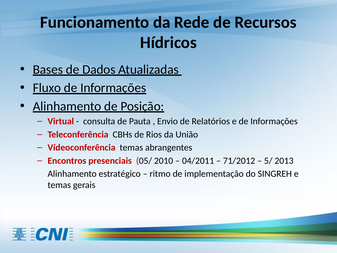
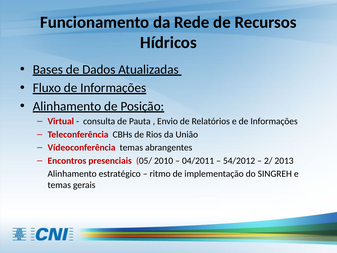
71/2012: 71/2012 -> 54/2012
5/: 5/ -> 2/
